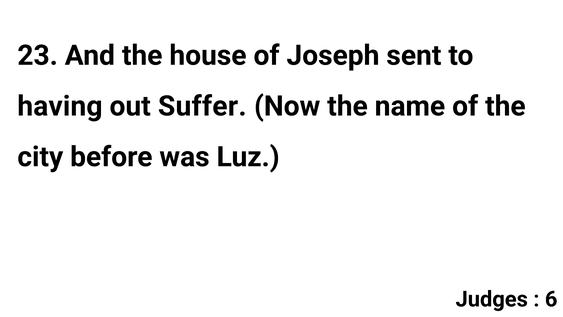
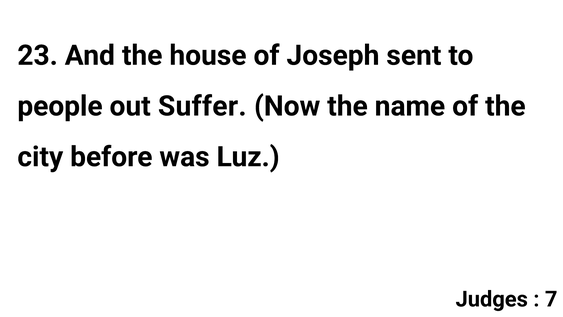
having: having -> people
6: 6 -> 7
